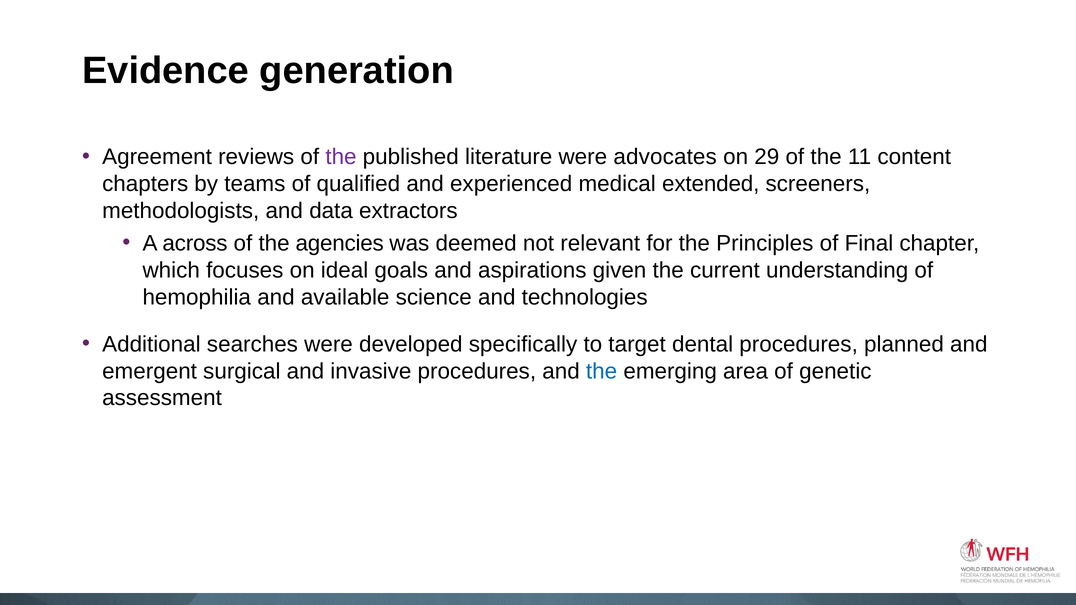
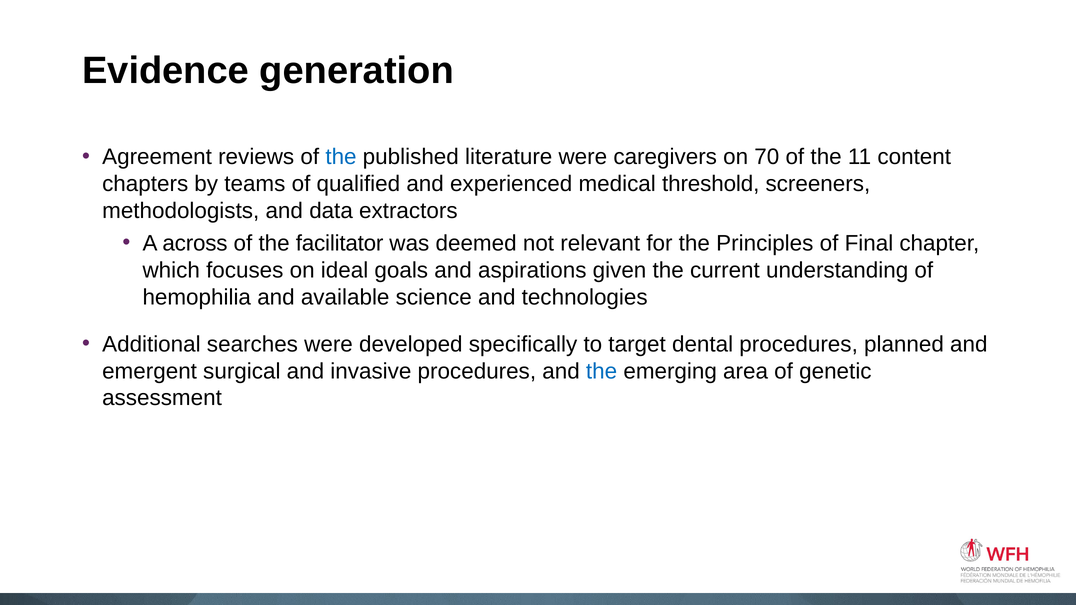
the at (341, 157) colour: purple -> blue
advocates: advocates -> caregivers
29: 29 -> 70
extended: extended -> threshold
agencies: agencies -> facilitator
